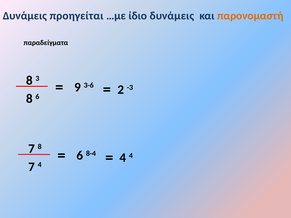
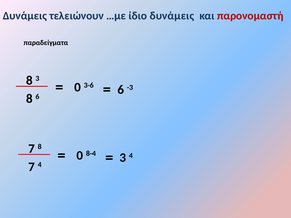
προηγείται: προηγείται -> τελειώνουν
παρονομαστή colour: orange -> red
9 at (78, 87): 9 -> 0
2 at (121, 90): 2 -> 6
6 at (80, 156): 6 -> 0
4 at (123, 158): 4 -> 3
